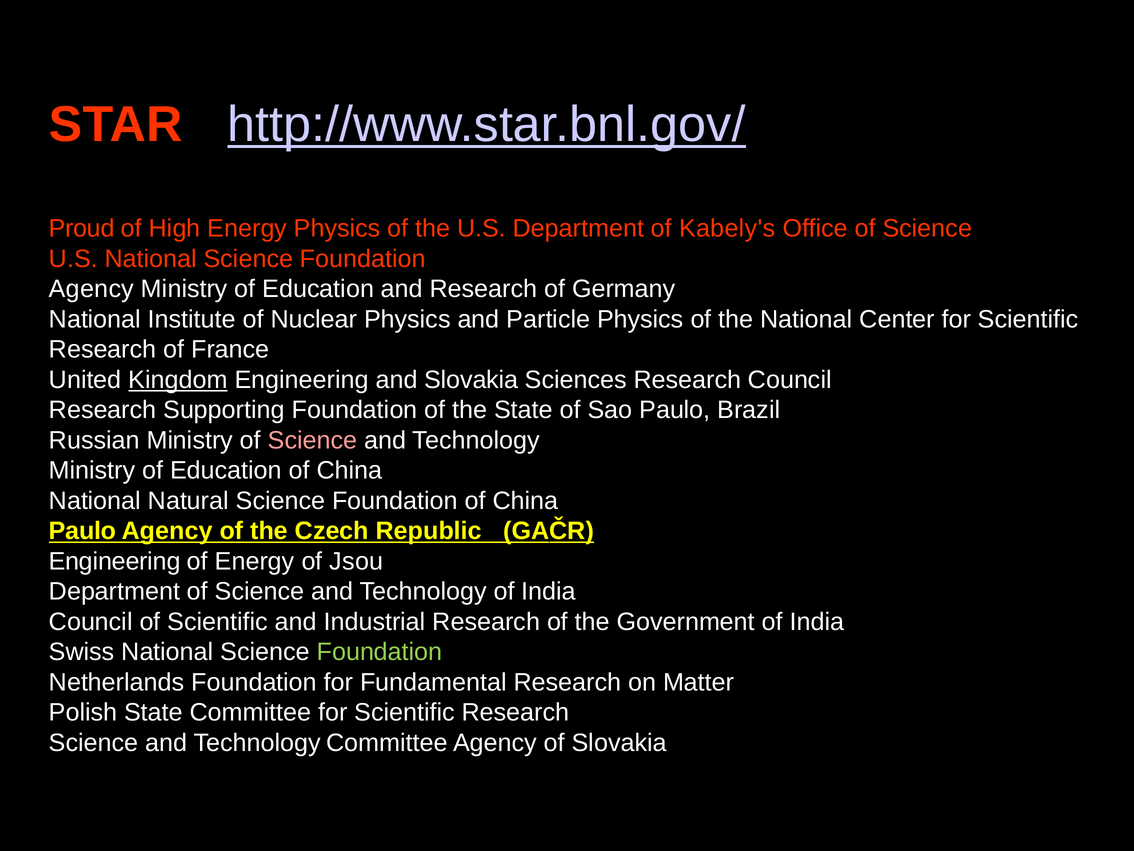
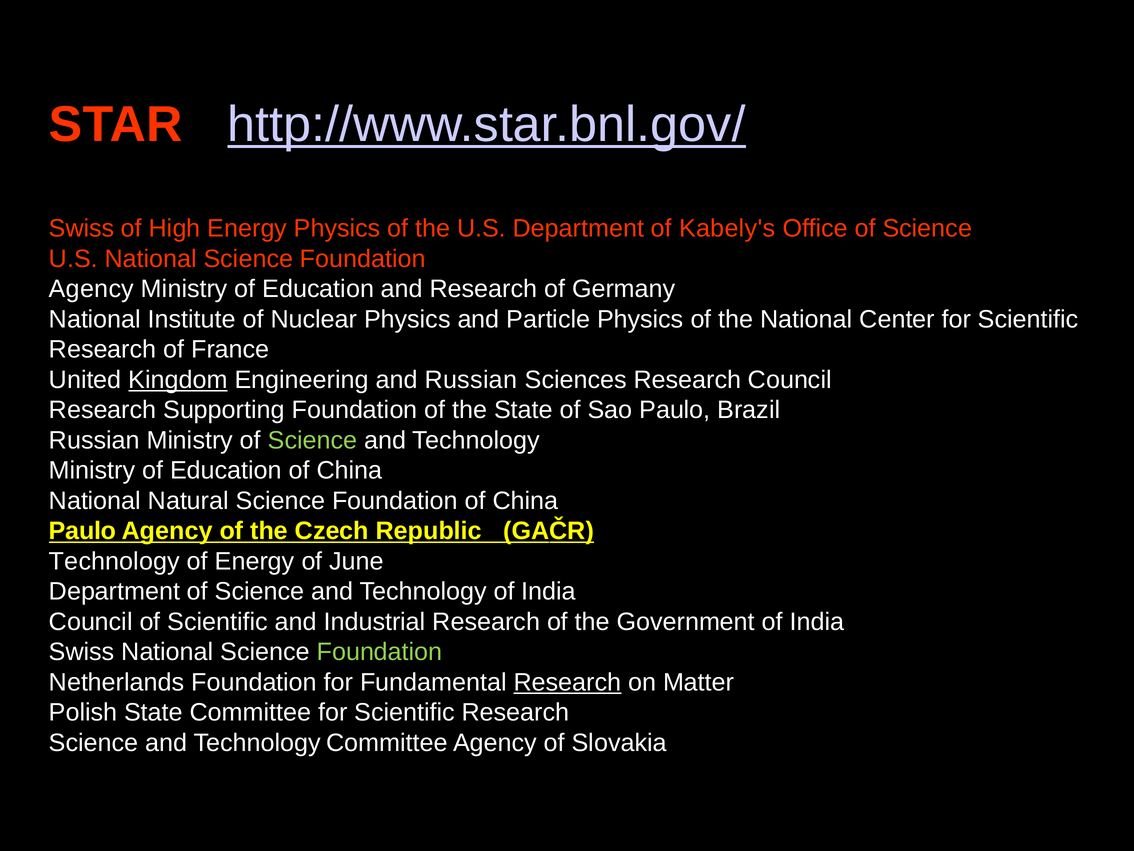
Proud at (82, 228): Proud -> Swiss
and Slovakia: Slovakia -> Russian
Science at (313, 440) colour: pink -> light green
Engineering at (115, 561): Engineering -> Technology
Jsou: Jsou -> June
Research at (567, 682) underline: none -> present
